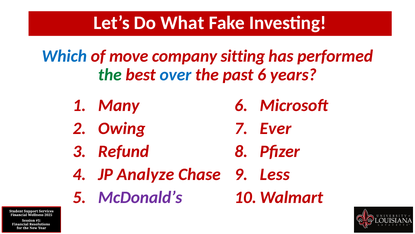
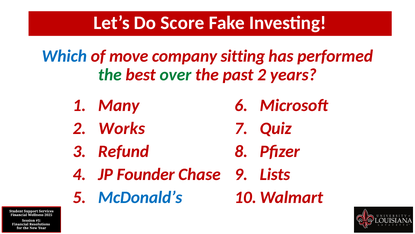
What: What -> Score
over colour: blue -> green
past 6: 6 -> 2
Owing: Owing -> Works
Ever: Ever -> Quiz
Analyze: Analyze -> Founder
Less: Less -> Lists
McDonald’s colour: purple -> blue
